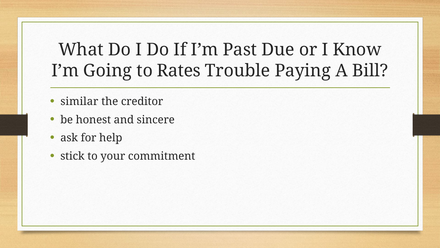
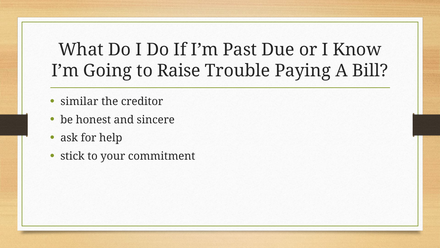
Rates: Rates -> Raise
